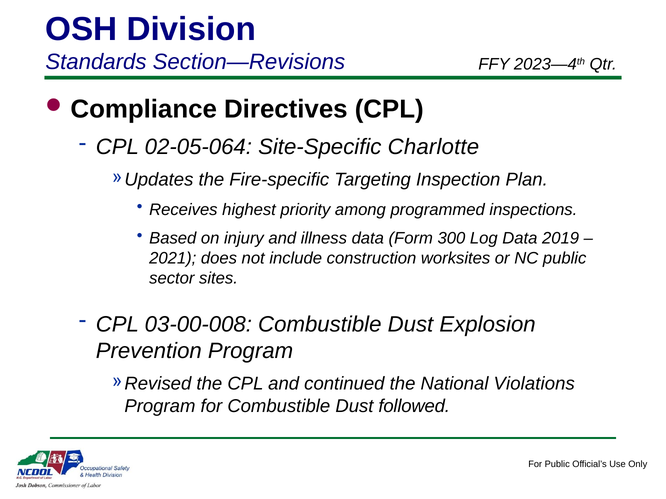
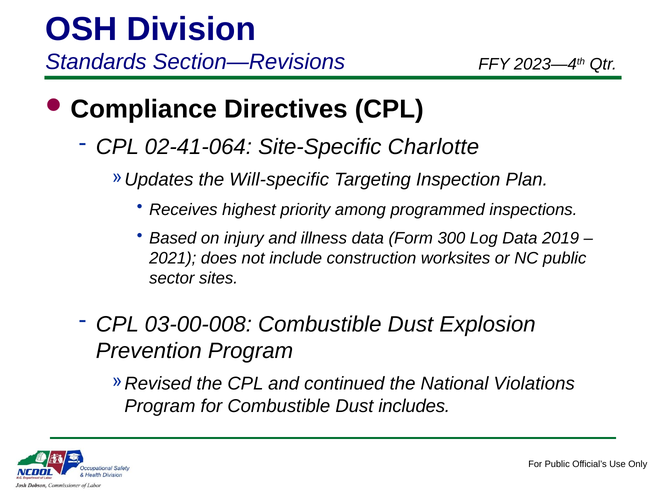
02-05-064: 02-05-064 -> 02-41-064
Fire-specific: Fire-specific -> Will-specific
followed: followed -> includes
